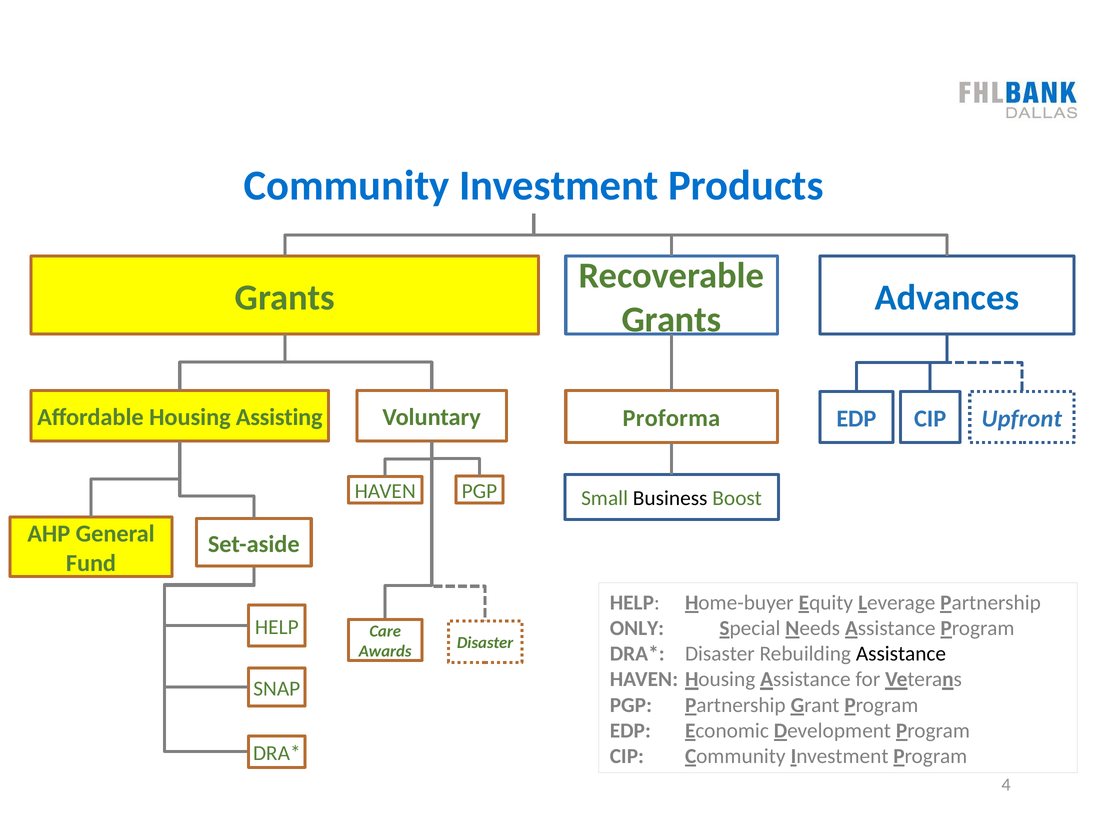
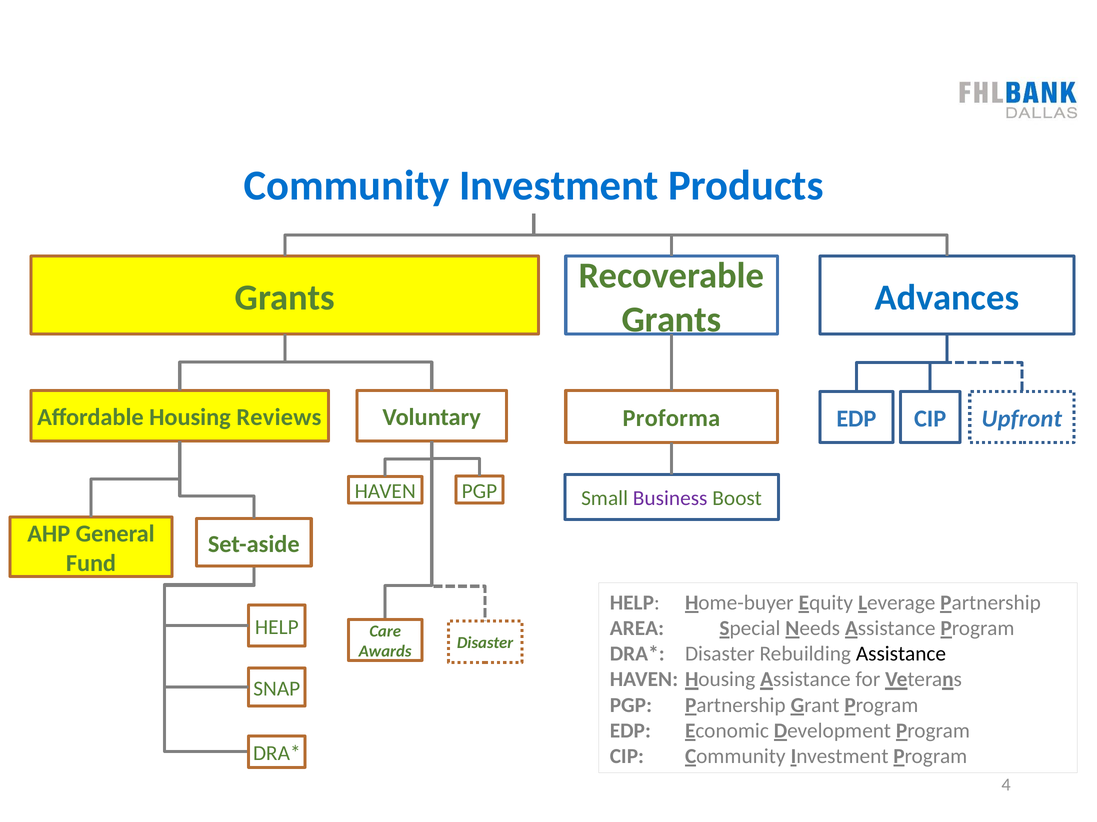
Assisting: Assisting -> Reviews
Business colour: black -> purple
ONLY: ONLY -> AREA
